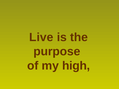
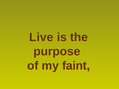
high: high -> faint
